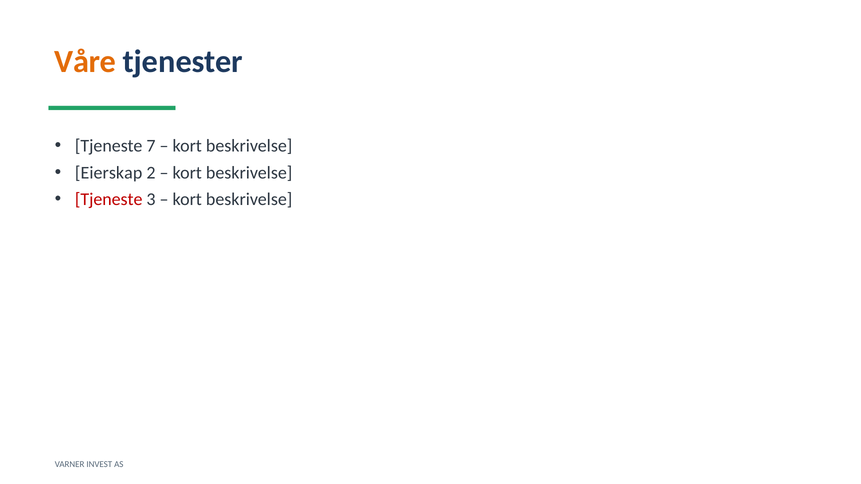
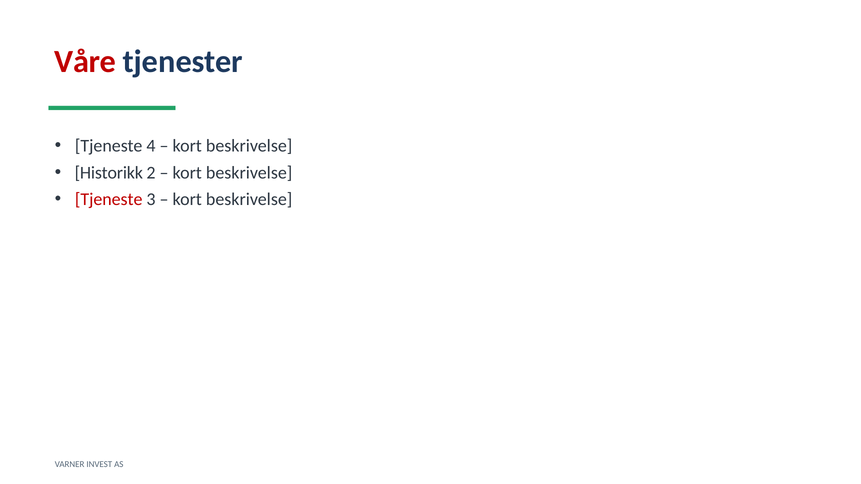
Våre colour: orange -> red
7: 7 -> 4
Eierskap: Eierskap -> Historikk
